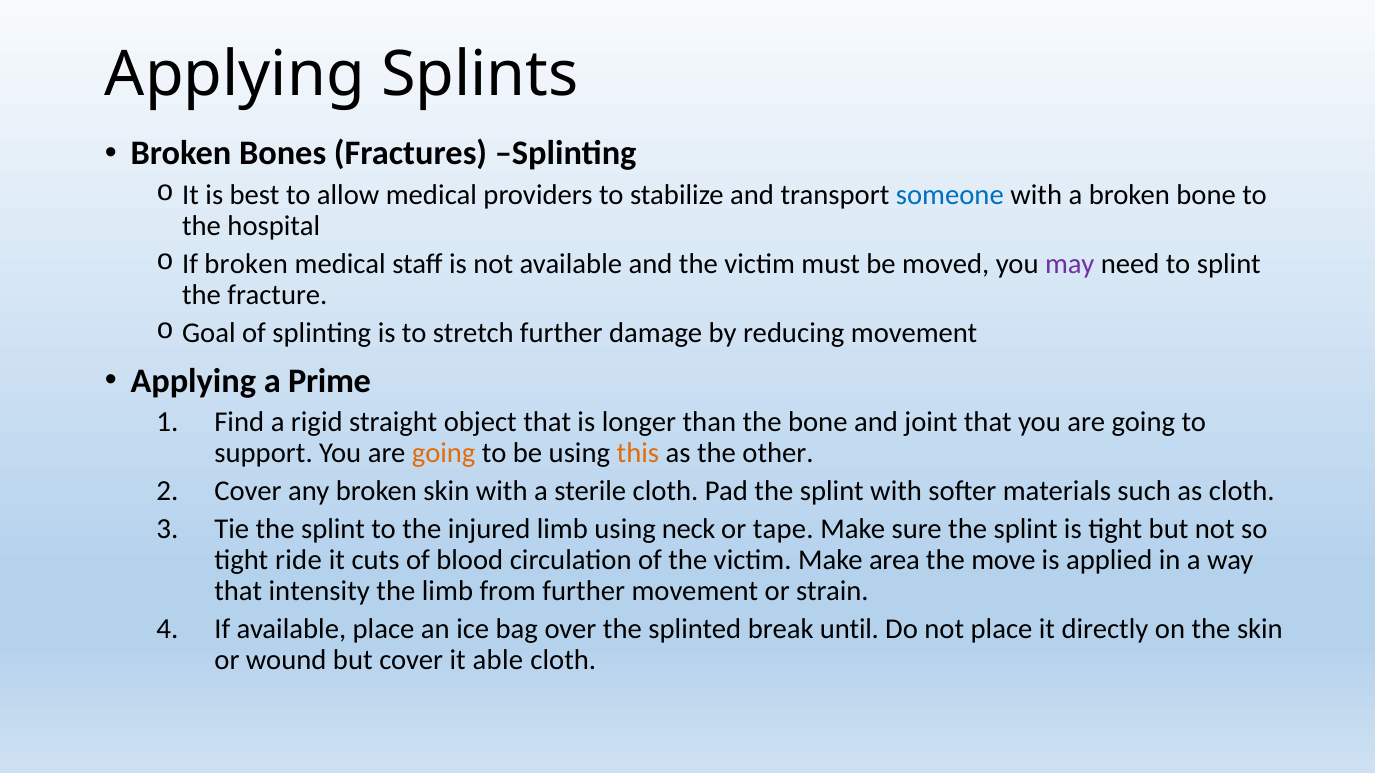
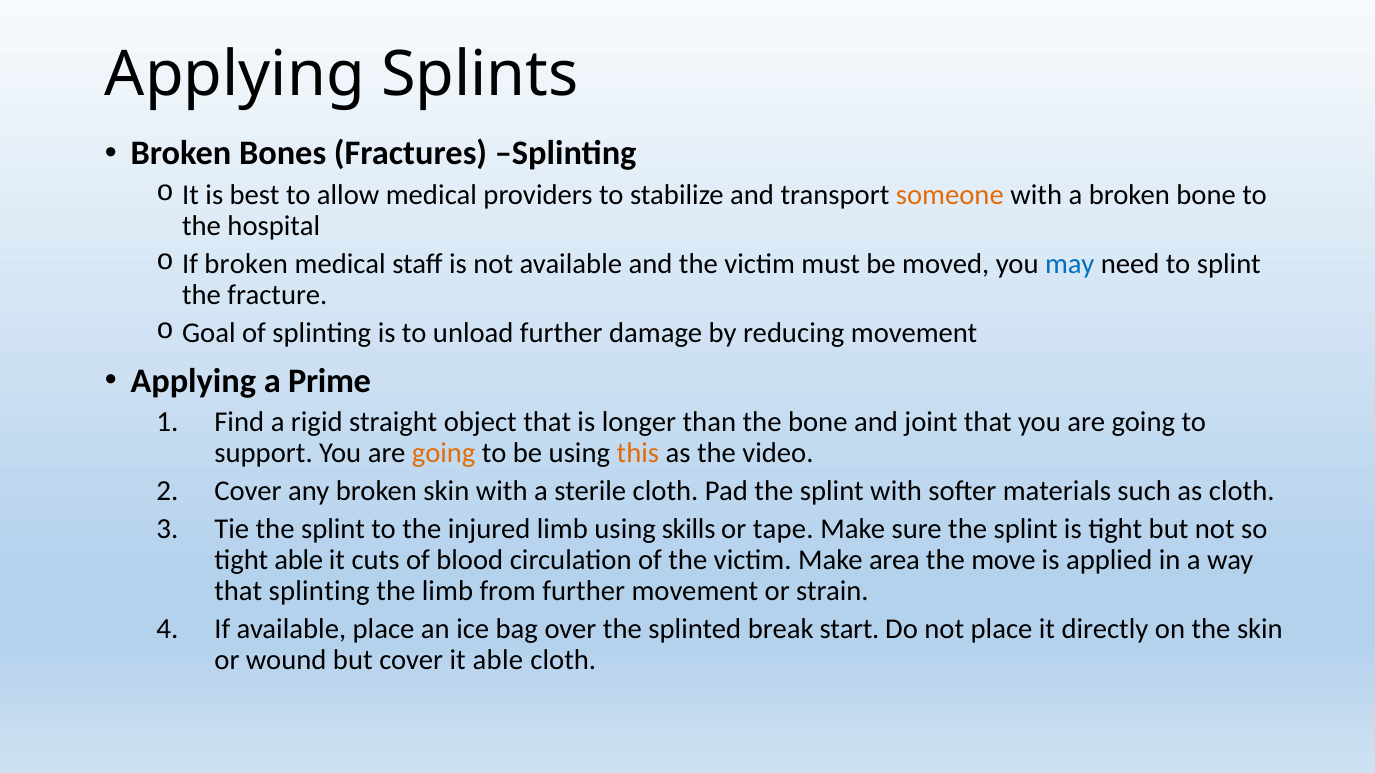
someone colour: blue -> orange
may colour: purple -> blue
stretch: stretch -> unload
other: other -> video
neck: neck -> skills
tight ride: ride -> able
that intensity: intensity -> splinting
until: until -> start
